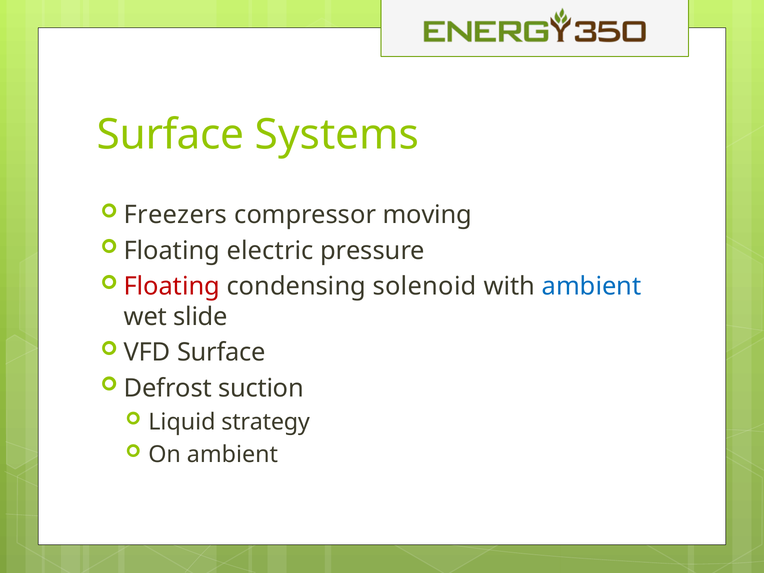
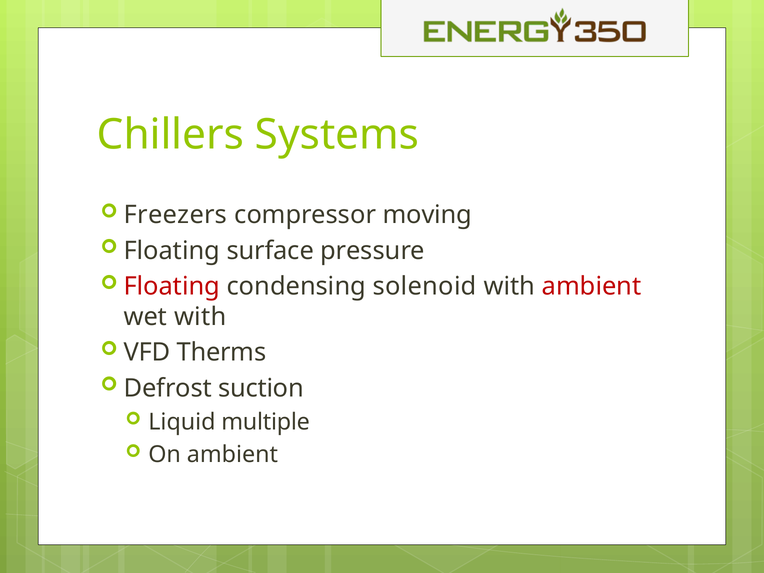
Surface at (171, 135): Surface -> Chillers
electric: electric -> surface
ambient at (592, 286) colour: blue -> red
wet slide: slide -> with
VFD Surface: Surface -> Therms
strategy: strategy -> multiple
